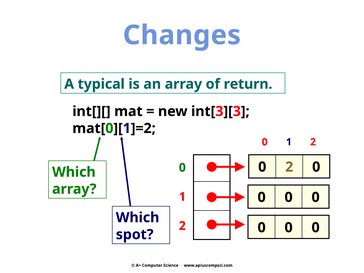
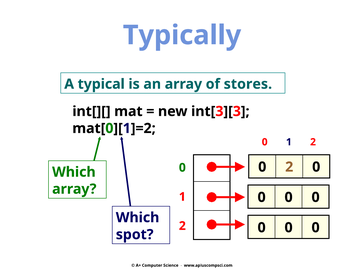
Changes: Changes -> Typically
return: return -> stores
